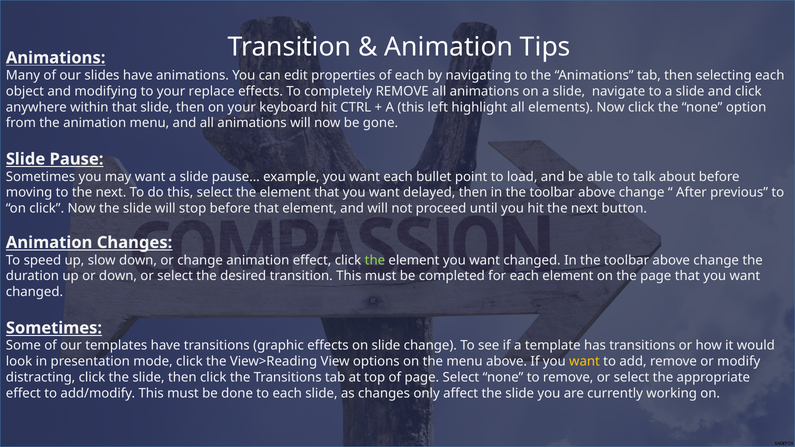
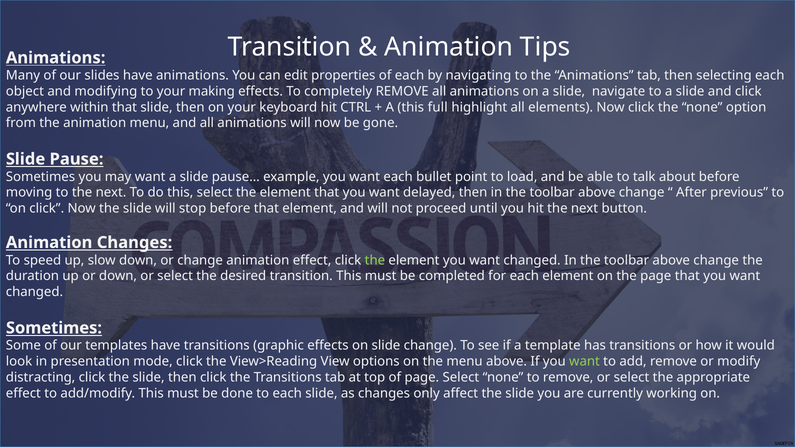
replace: replace -> making
left: left -> full
want at (585, 362) colour: yellow -> light green
